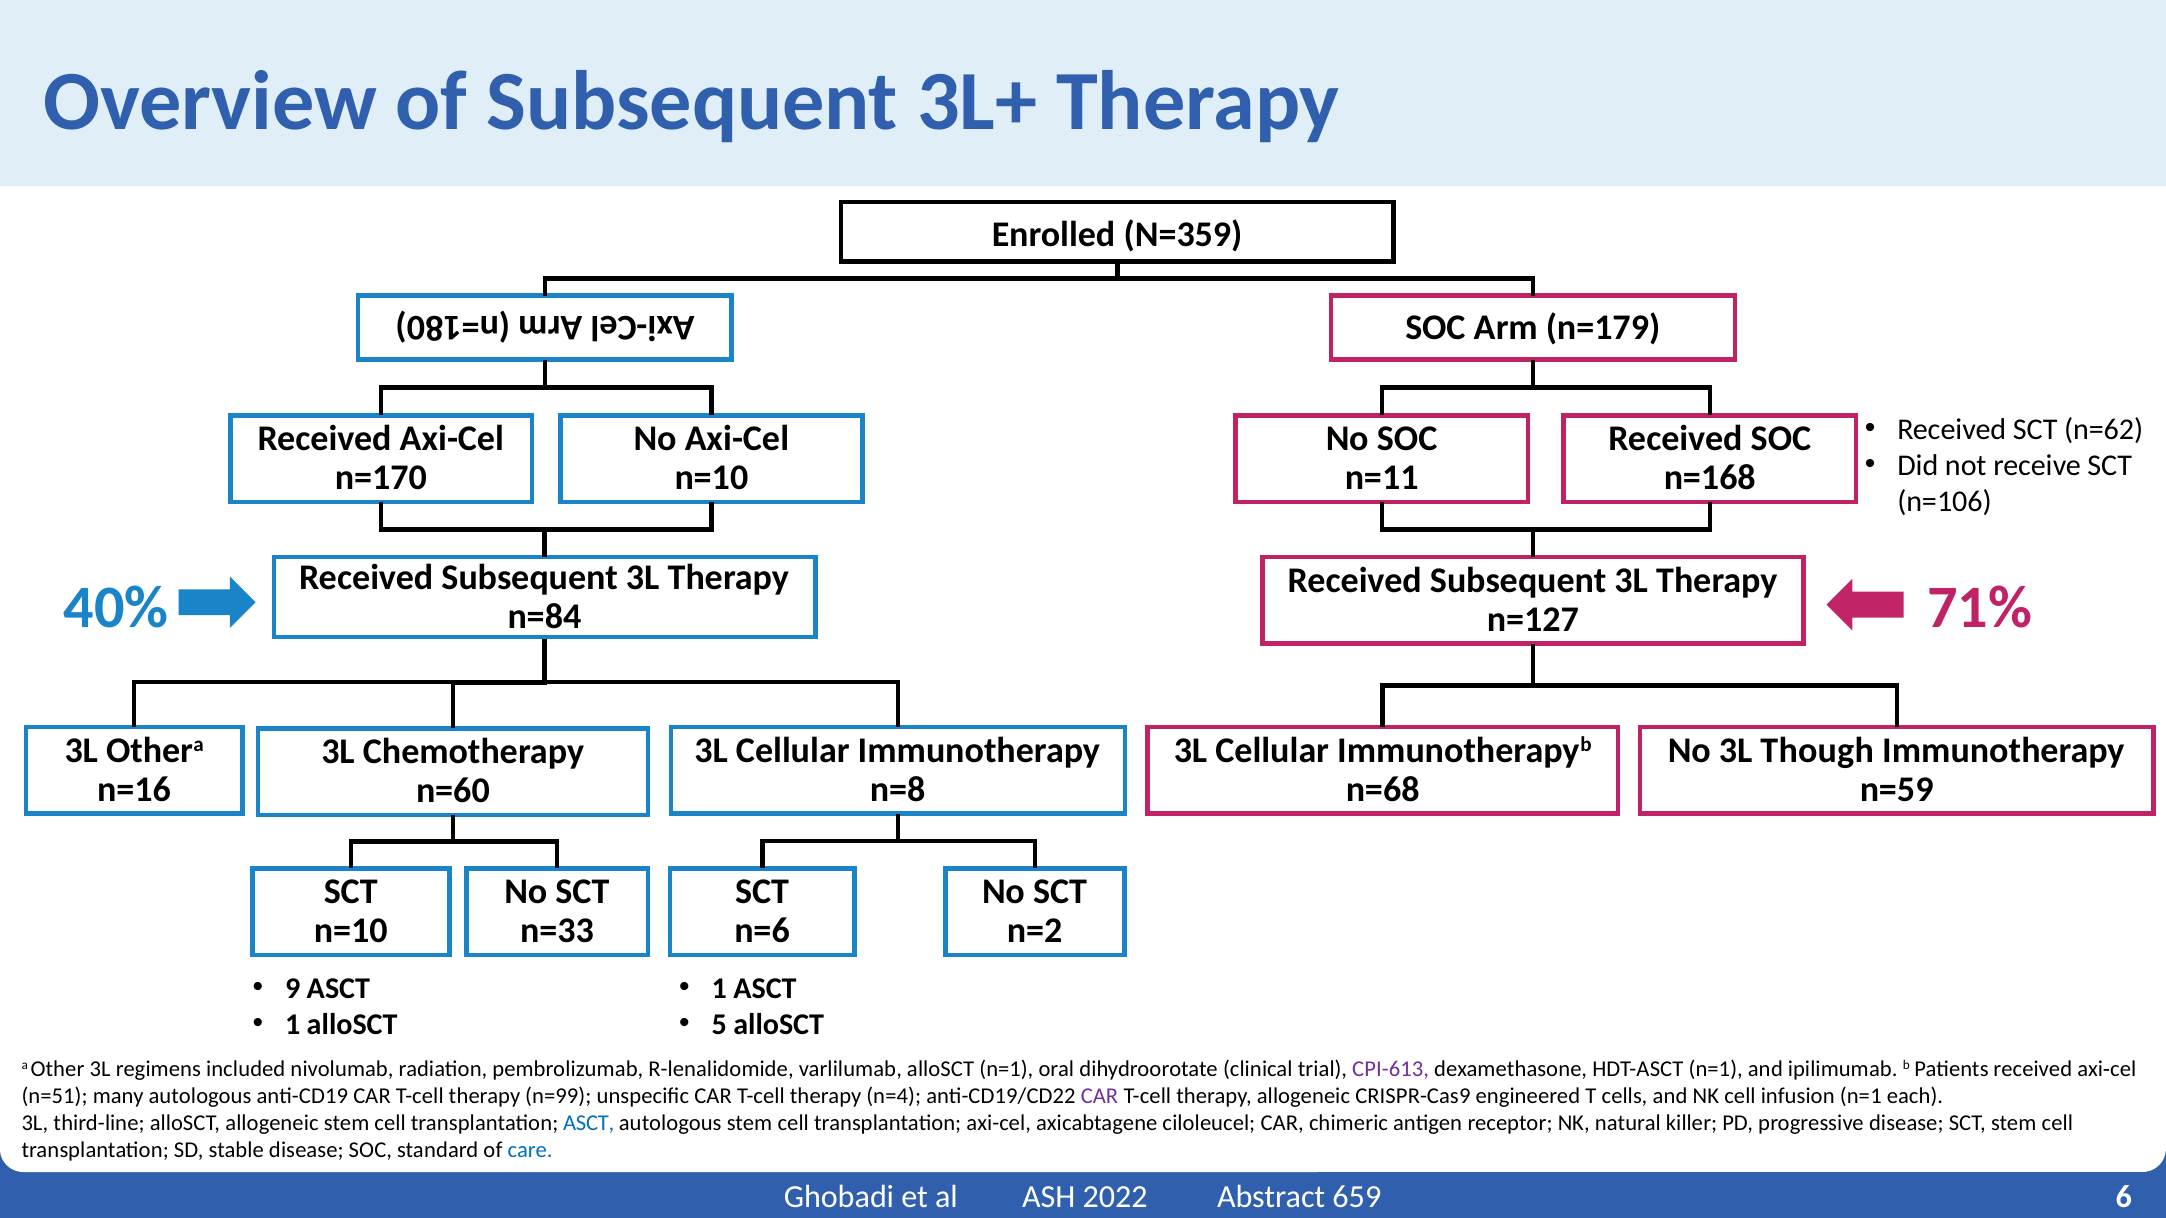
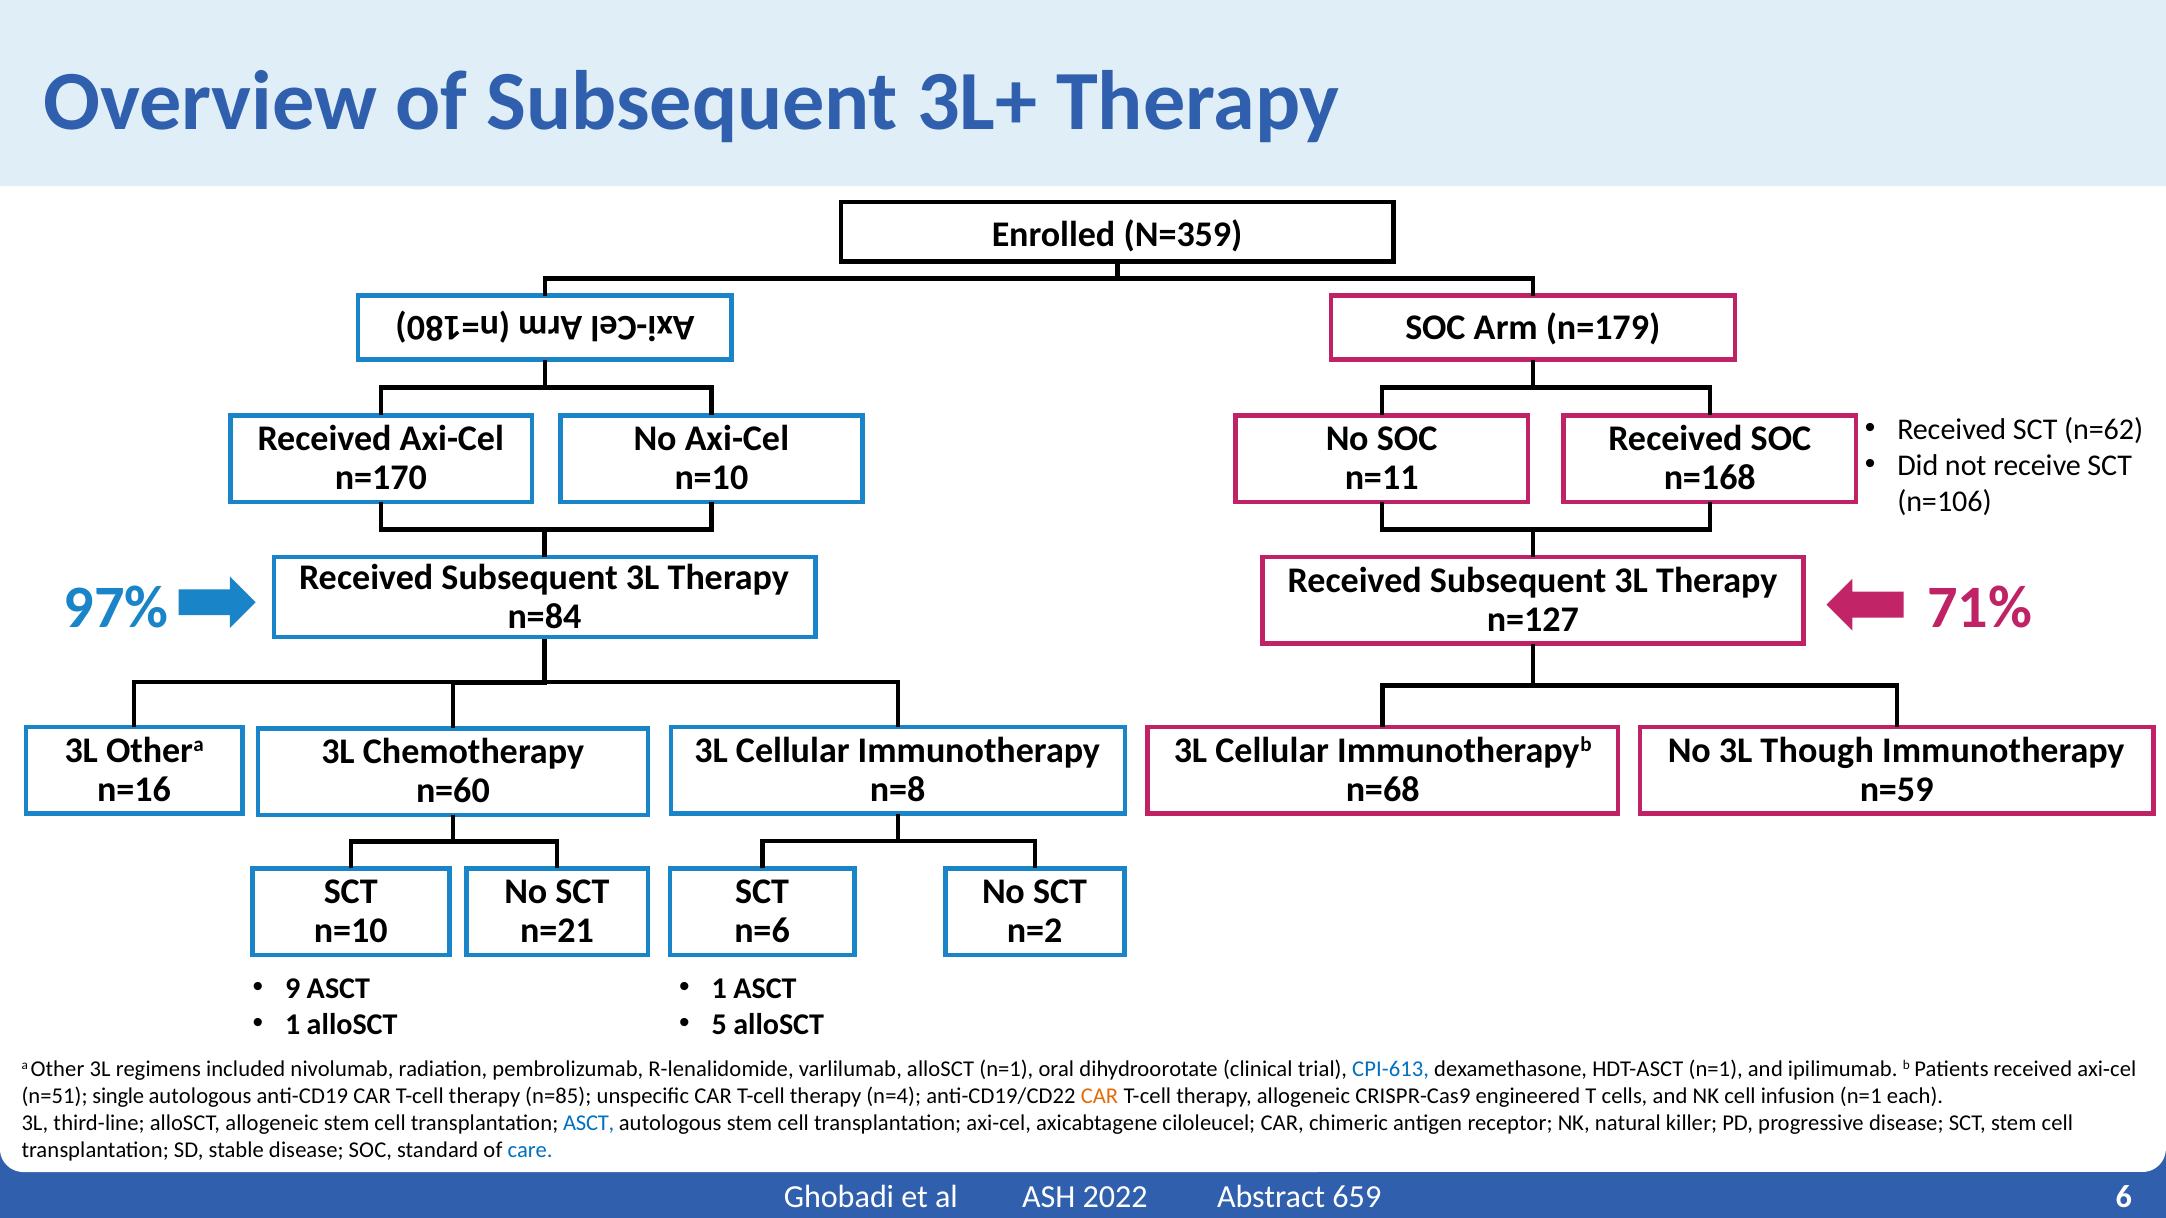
40%: 40% -> 97%
n=33: n=33 -> n=21
CPI-613 colour: purple -> blue
many: many -> single
n=99: n=99 -> n=85
CAR at (1100, 1097) colour: purple -> orange
